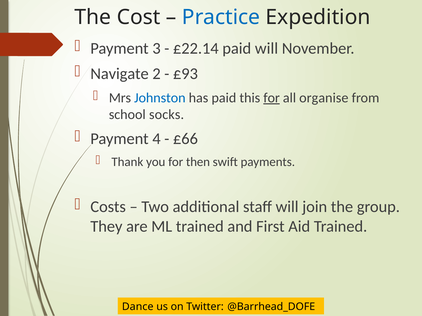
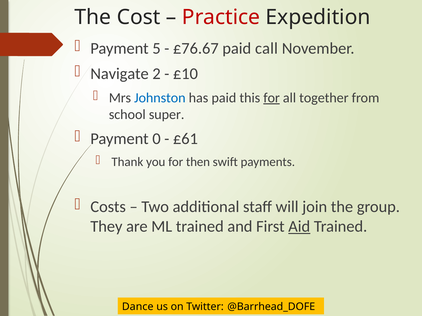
Practice colour: blue -> red
3: 3 -> 5
£22.14: £22.14 -> £76.67
paid will: will -> call
£93: £93 -> £10
organise: organise -> together
socks: socks -> super
4: 4 -> 0
£66: £66 -> £61
Aid underline: none -> present
